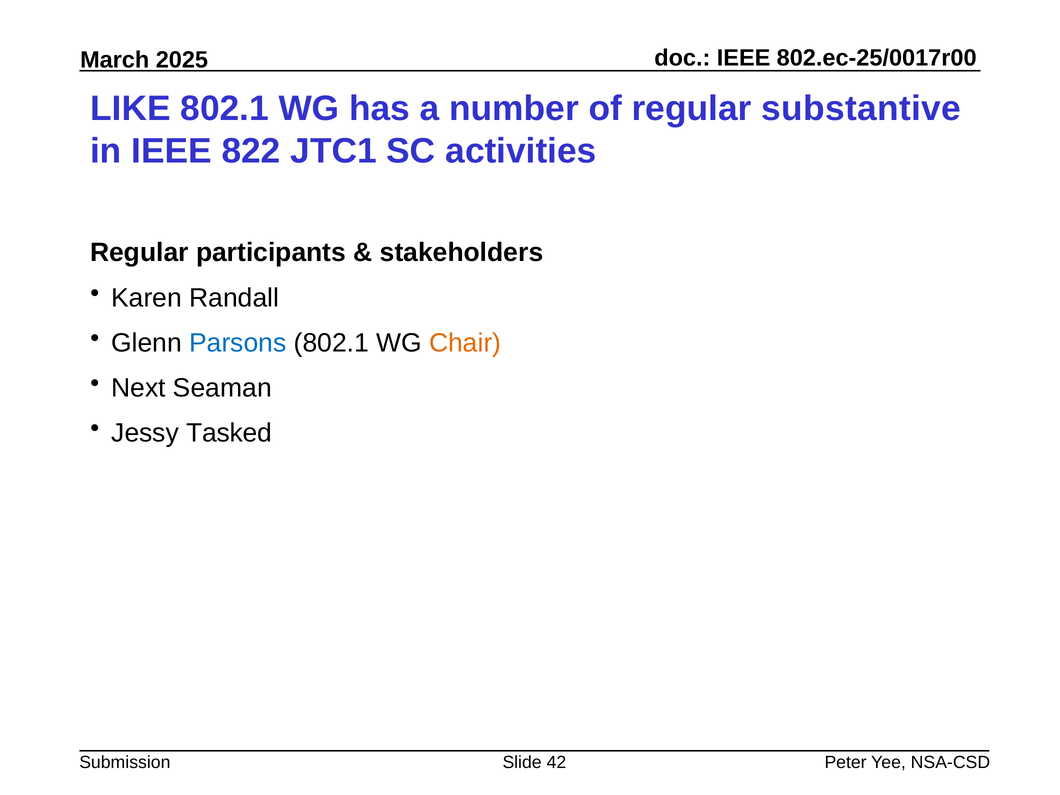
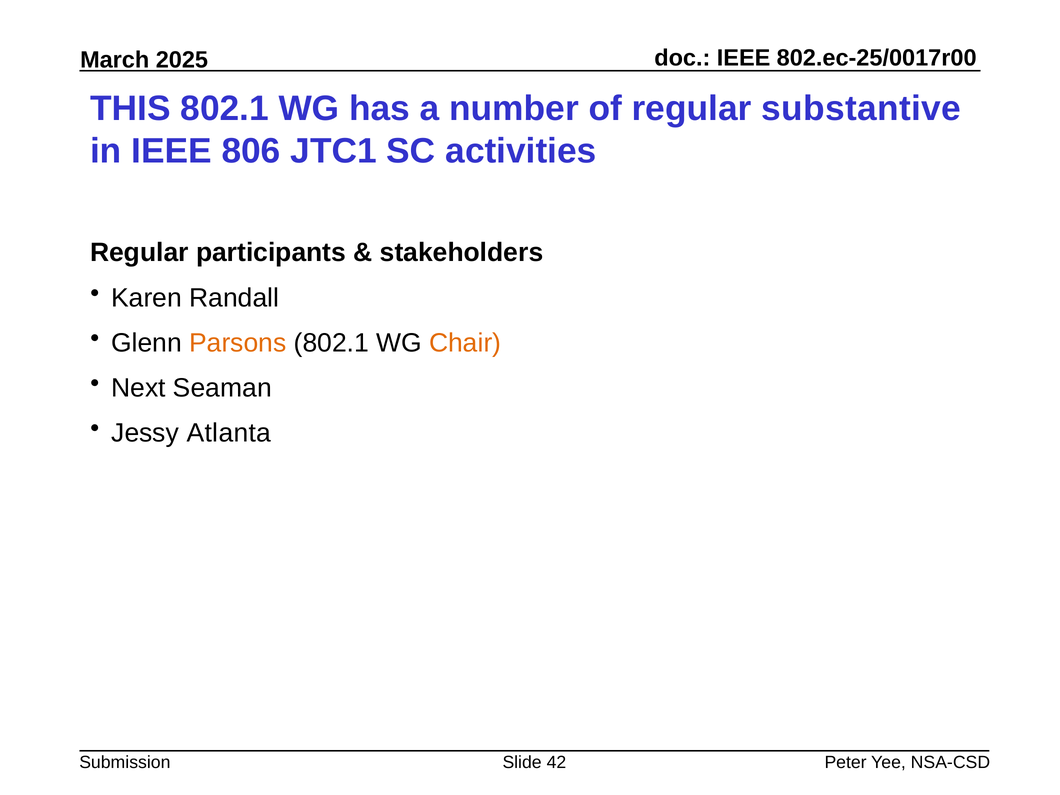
LIKE: LIKE -> THIS
822: 822 -> 806
Parsons colour: blue -> orange
Tasked: Tasked -> Atlanta
